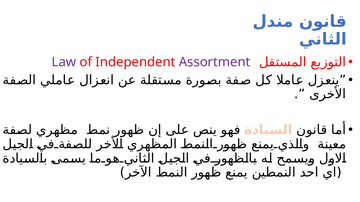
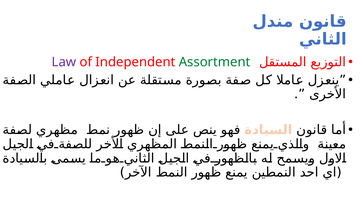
Assortment colour: purple -> green
